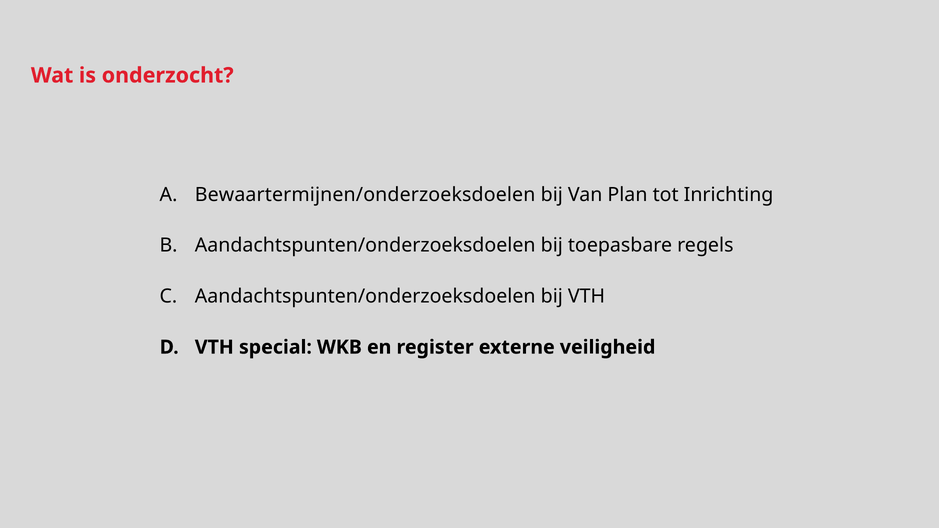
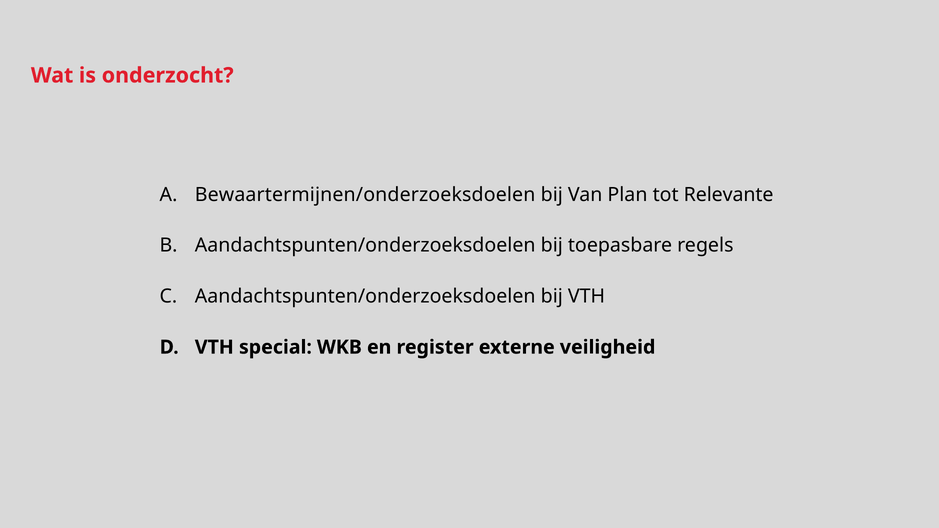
Inrichting: Inrichting -> Relevante
